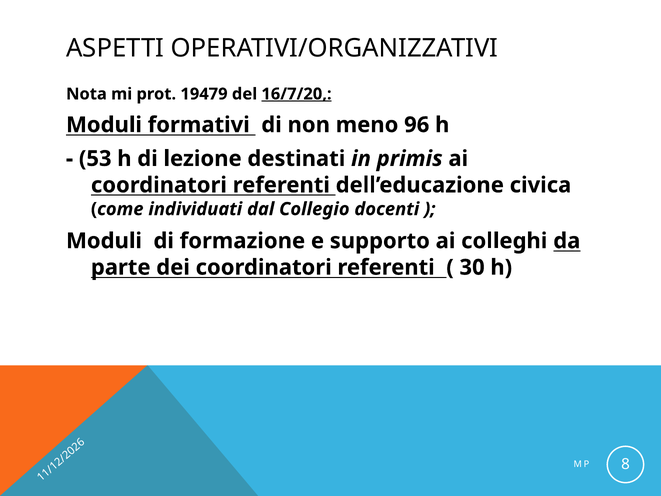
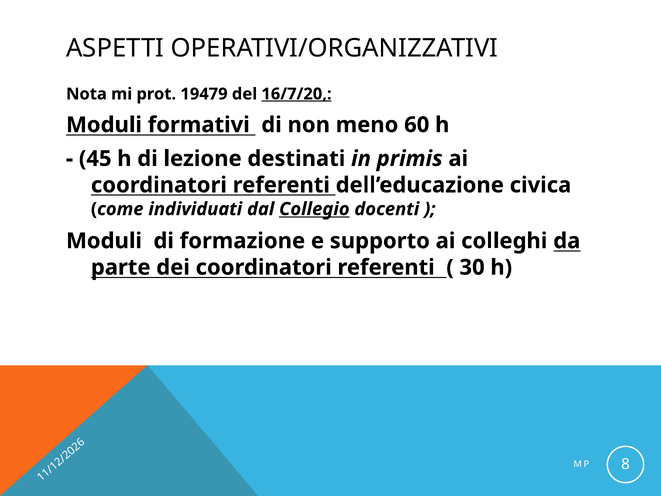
96: 96 -> 60
53: 53 -> 45
Collegio underline: none -> present
